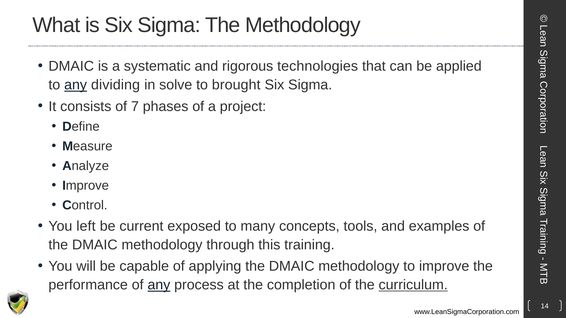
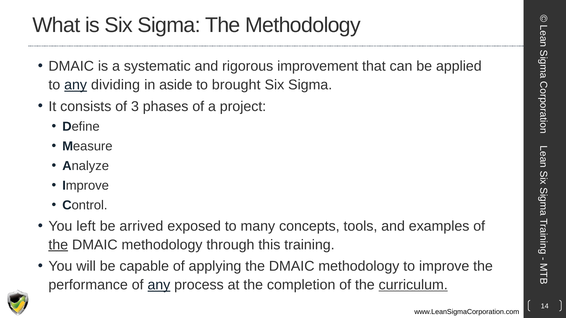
technologies: technologies -> improvement
solve: solve -> aside
7: 7 -> 3
current: current -> arrived
the at (58, 245) underline: none -> present
